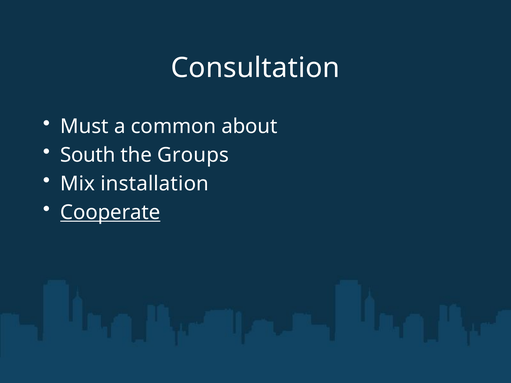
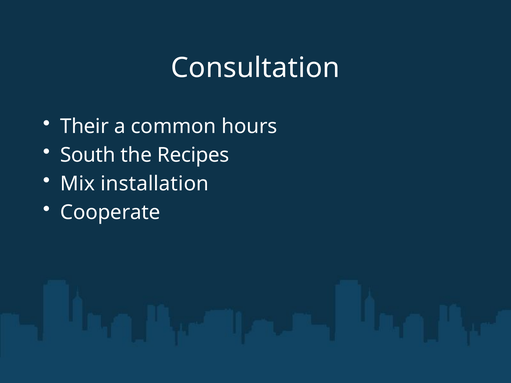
Must: Must -> Their
about: about -> hours
Groups: Groups -> Recipes
Cooperate underline: present -> none
